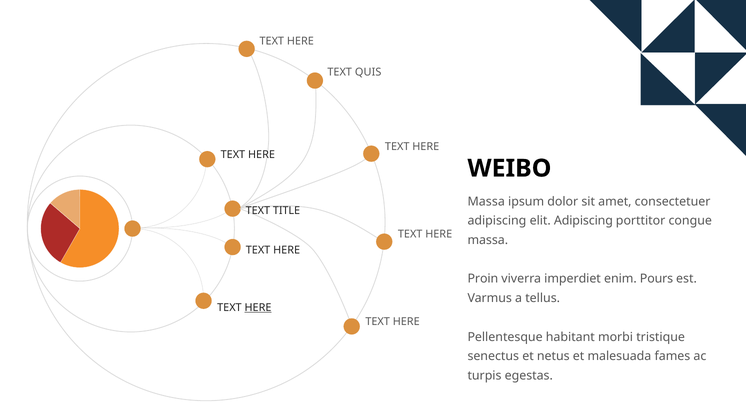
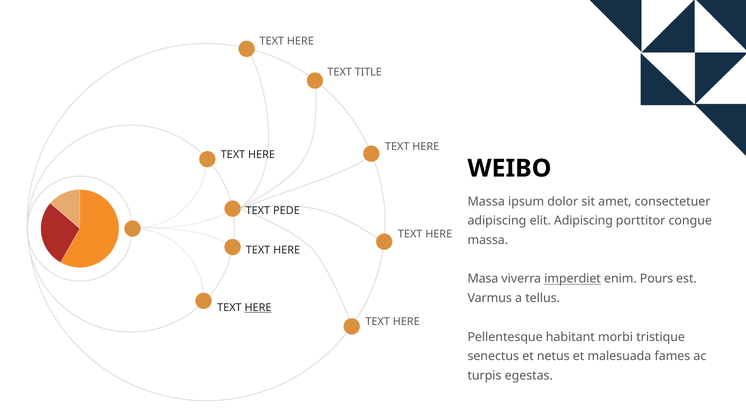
QUIS: QUIS -> TITLE
TITLE: TITLE -> PEDE
Proin: Proin -> Masa
imperdiet underline: none -> present
